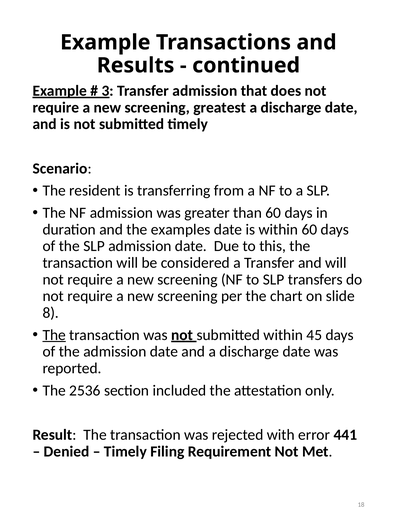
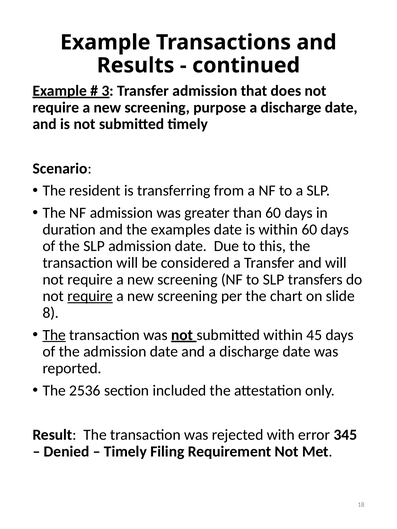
greatest: greatest -> purpose
require at (90, 296) underline: none -> present
441: 441 -> 345
